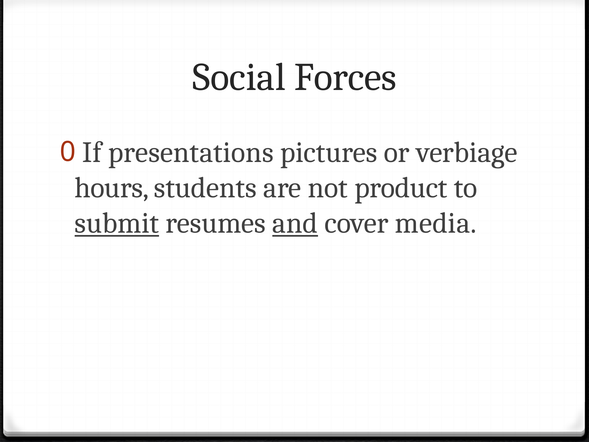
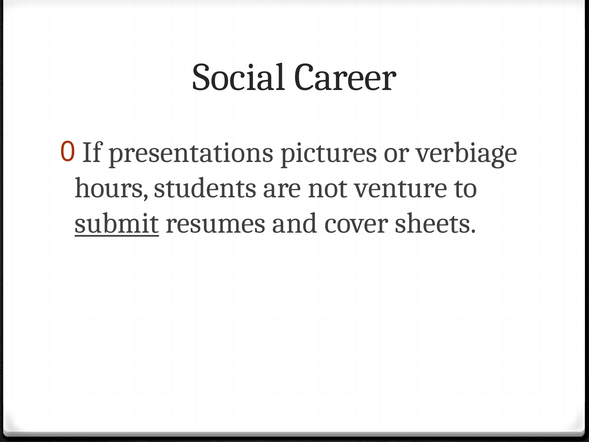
Forces: Forces -> Career
product: product -> venture
and underline: present -> none
media: media -> sheets
